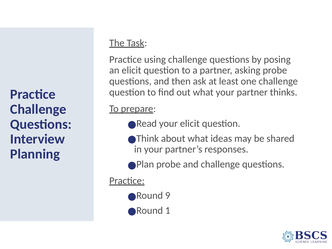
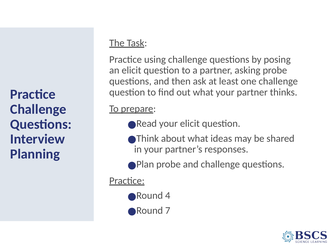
9: 9 -> 4
1: 1 -> 7
